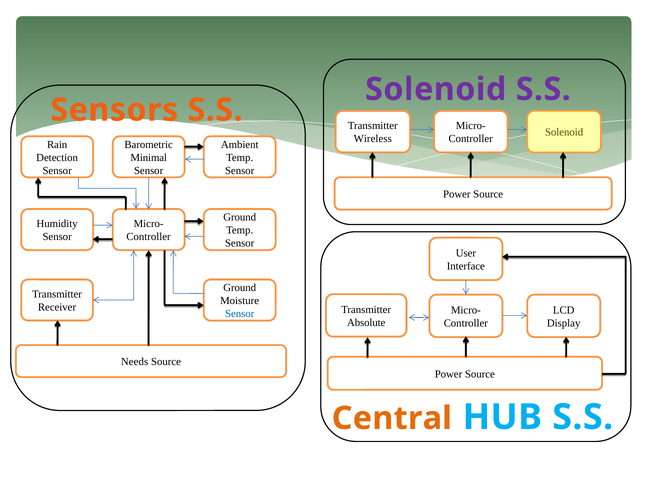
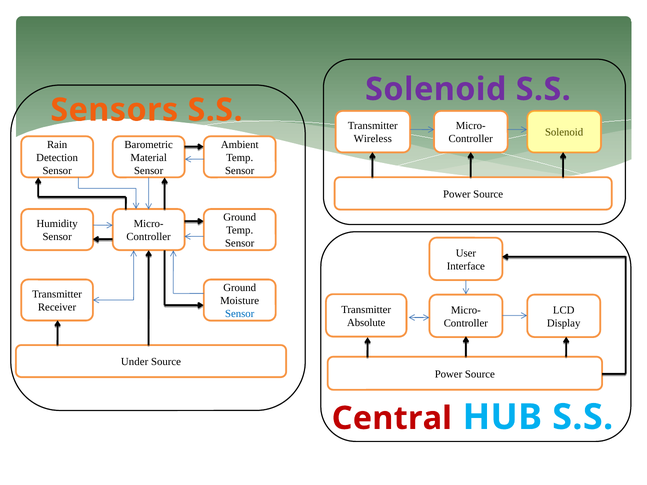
Minimal: Minimal -> Material
Needs: Needs -> Under
Central colour: orange -> red
